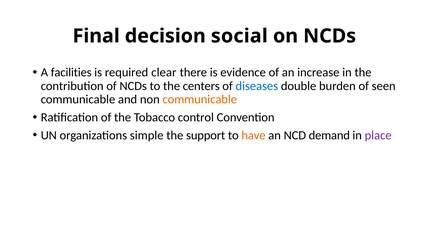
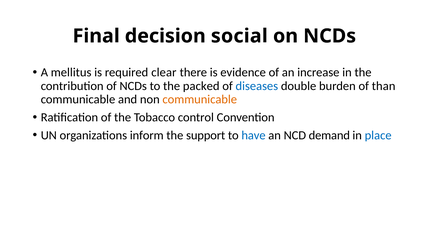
facilities: facilities -> mellitus
centers: centers -> packed
seen: seen -> than
simple: simple -> inform
have colour: orange -> blue
place colour: purple -> blue
